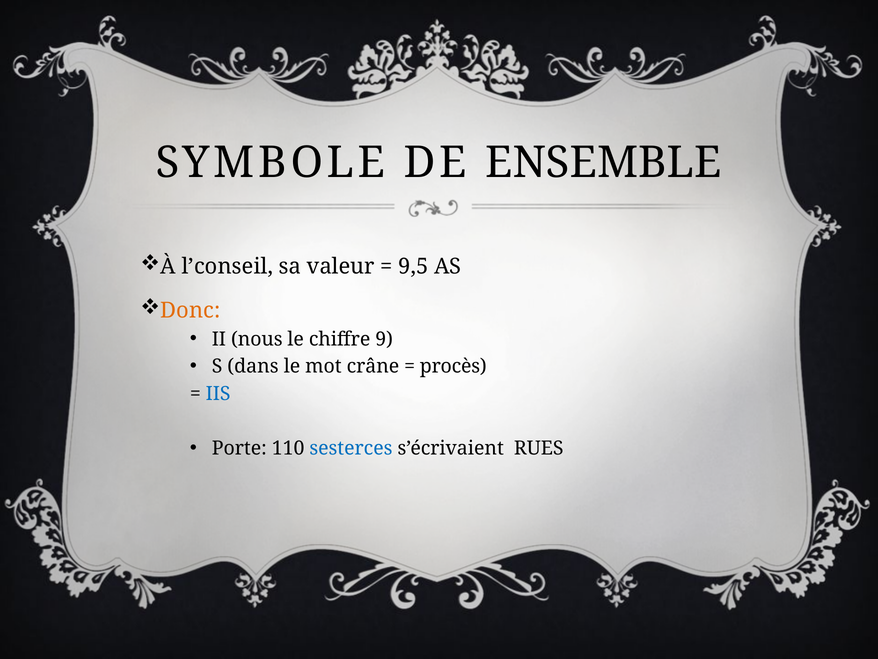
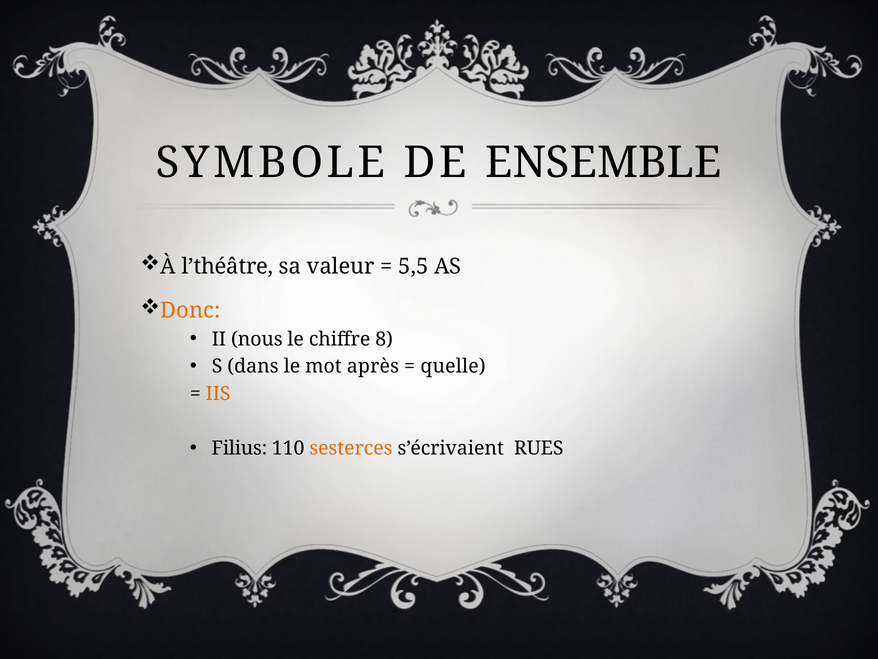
l’conseil: l’conseil -> l’théâtre
9,5: 9,5 -> 5,5
9: 9 -> 8
crâne: crâne -> après
procès: procès -> quelle
IIS colour: blue -> orange
Porte: Porte -> Filius
sesterces colour: blue -> orange
